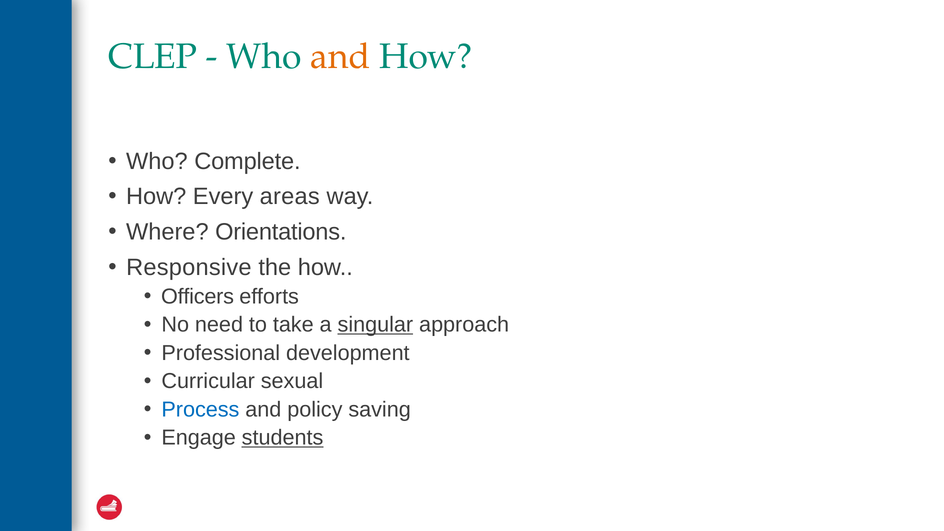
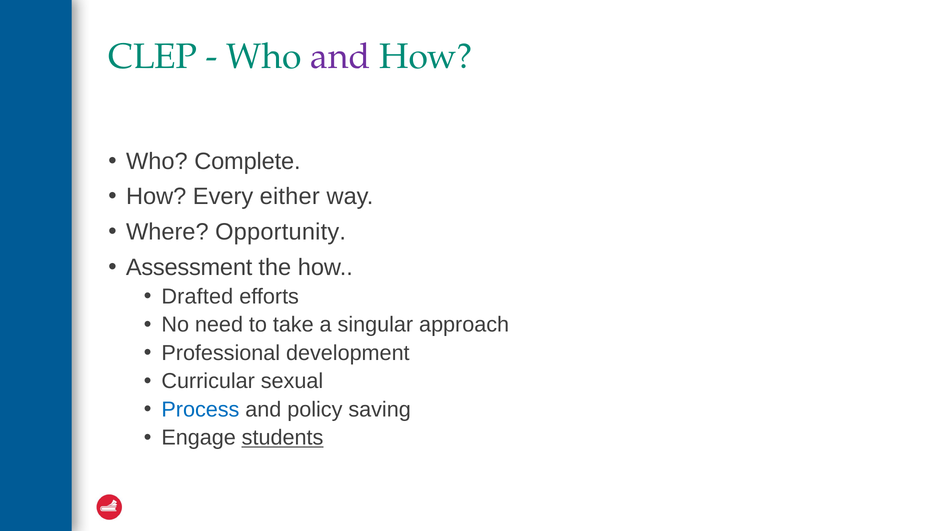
and at (340, 57) colour: orange -> purple
areas: areas -> either
Orientations: Orientations -> Opportunity
Responsive: Responsive -> Assessment
Officers: Officers -> Drafted
singular underline: present -> none
